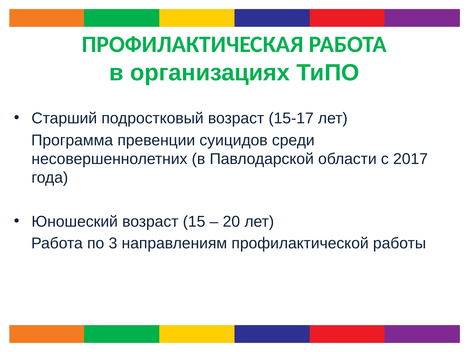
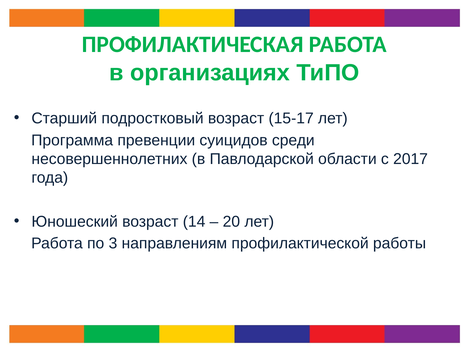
15: 15 -> 14
